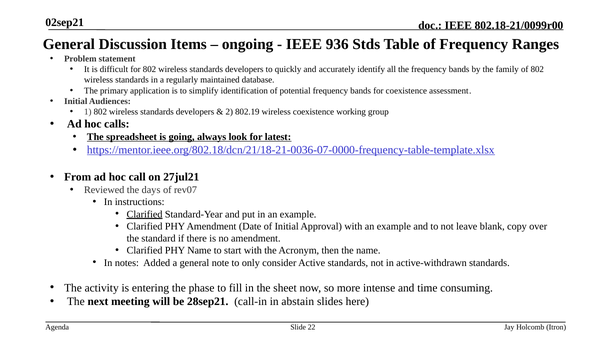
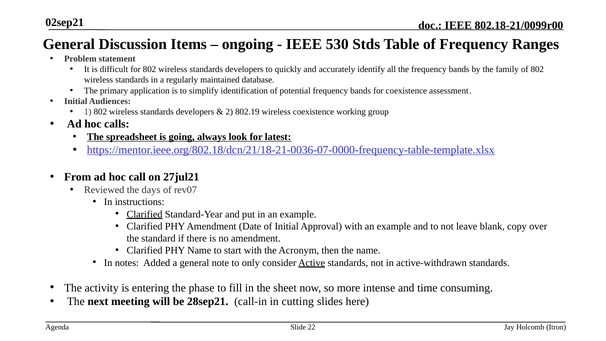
936: 936 -> 530
Active underline: none -> present
abstain: abstain -> cutting
